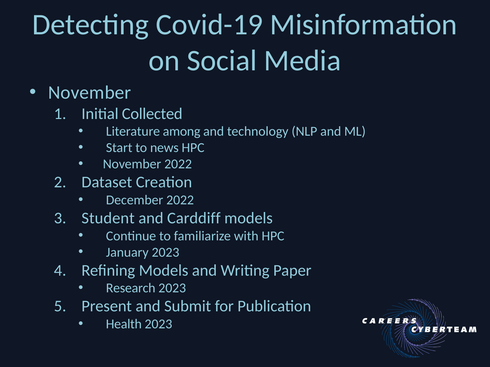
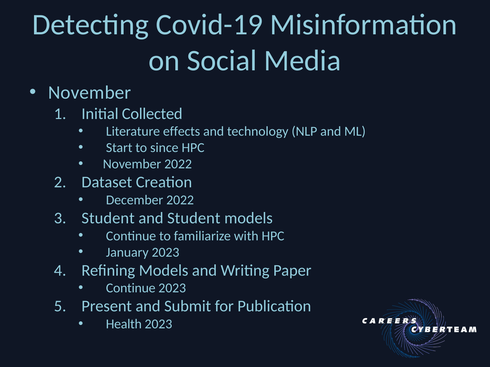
among: among -> effects
news: news -> since
and Carddiff: Carddiff -> Student
Research at (131, 288): Research -> Continue
